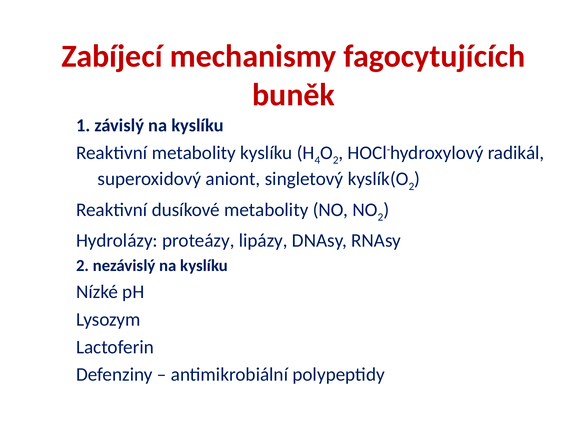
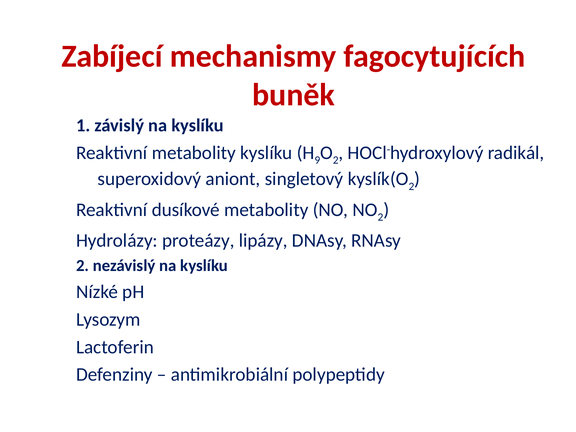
4: 4 -> 9
